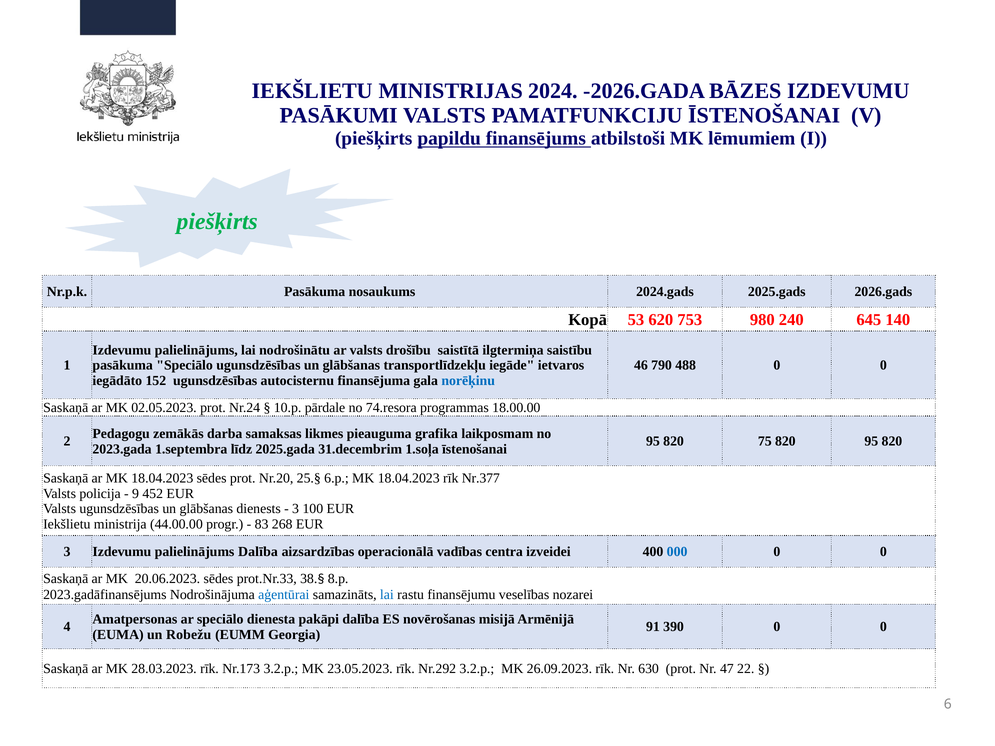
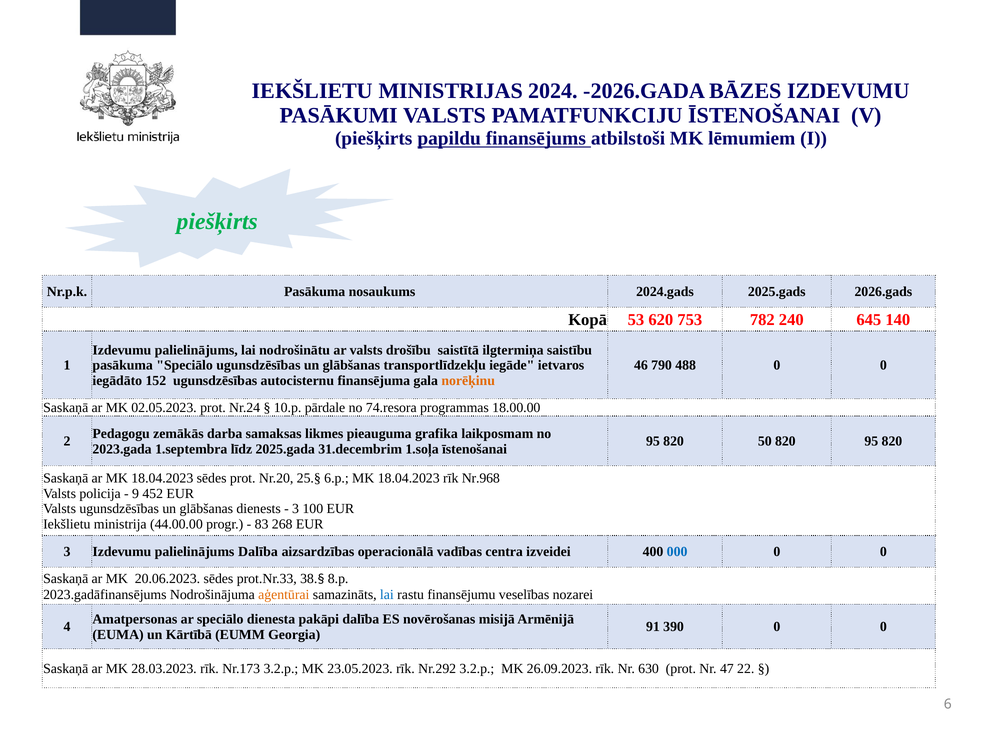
980: 980 -> 782
norēķinu colour: blue -> orange
75: 75 -> 50
Nr.377: Nr.377 -> Nr.968
aģentūrai colour: blue -> orange
Robežu: Robežu -> Kārtībā
